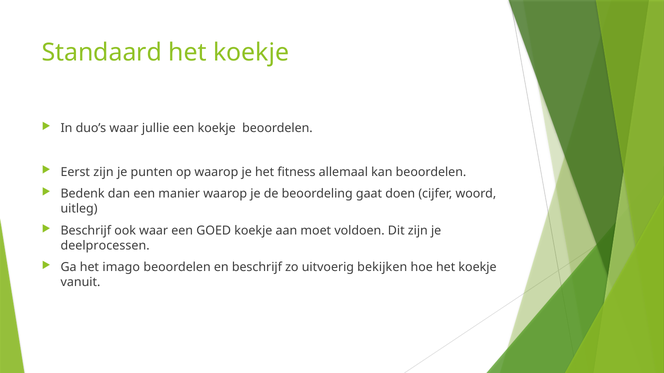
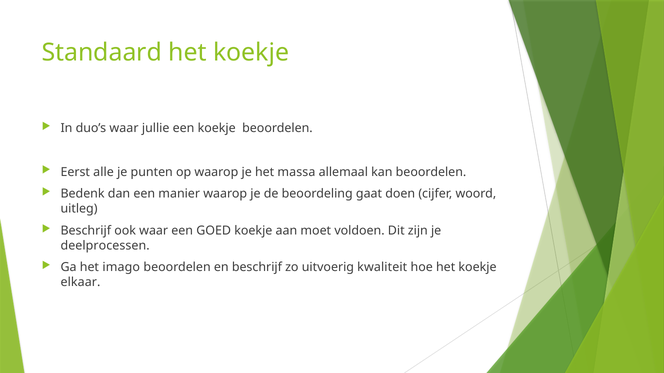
Eerst zijn: zijn -> alle
fitness: fitness -> massa
bekijken: bekijken -> kwaliteit
vanuit: vanuit -> elkaar
